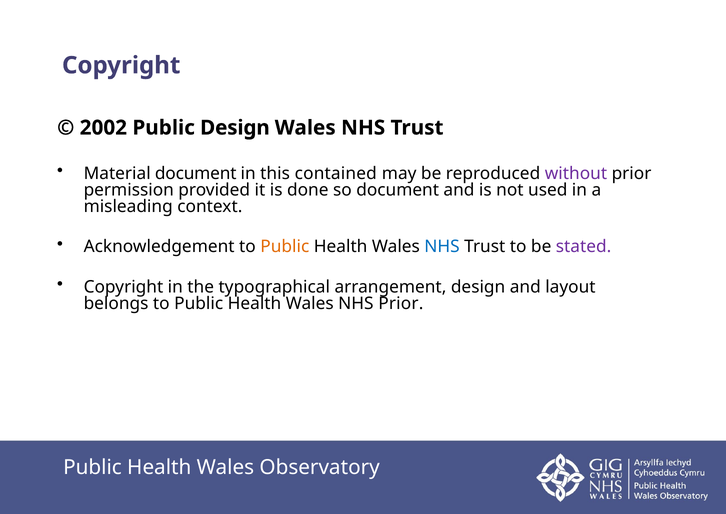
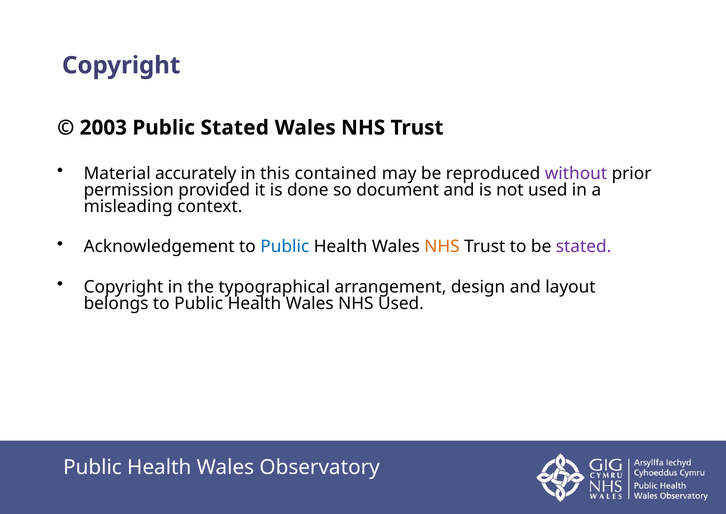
2002: 2002 -> 2003
Public Design: Design -> Stated
Material document: document -> accurately
Public at (285, 247) colour: orange -> blue
NHS at (442, 247) colour: blue -> orange
NHS Prior: Prior -> Used
